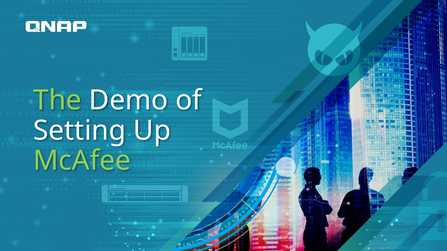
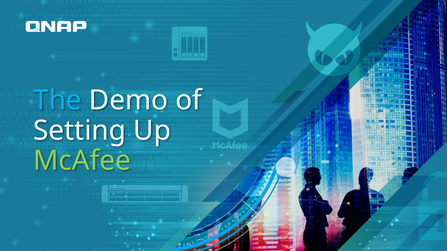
The colour: light green -> light blue
